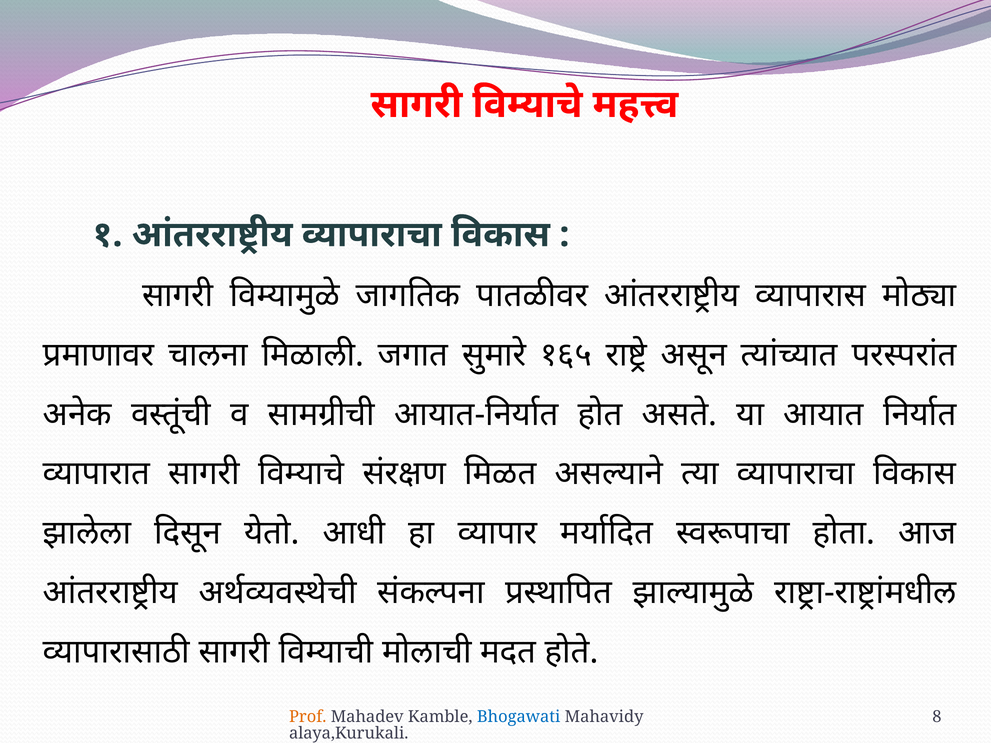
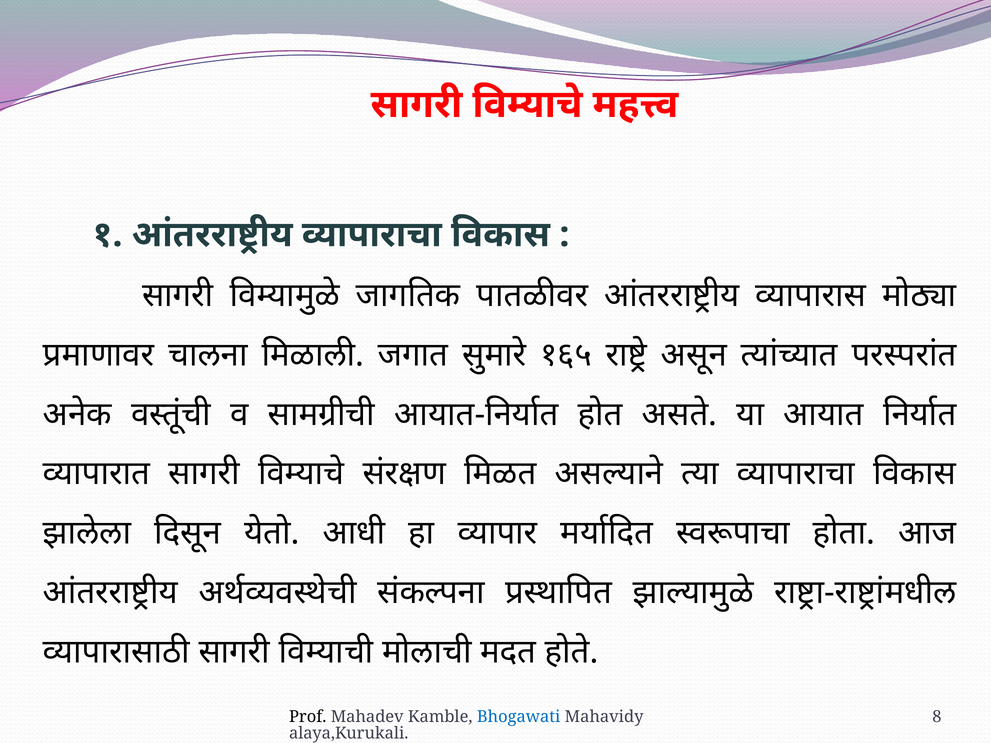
Prof colour: orange -> black
